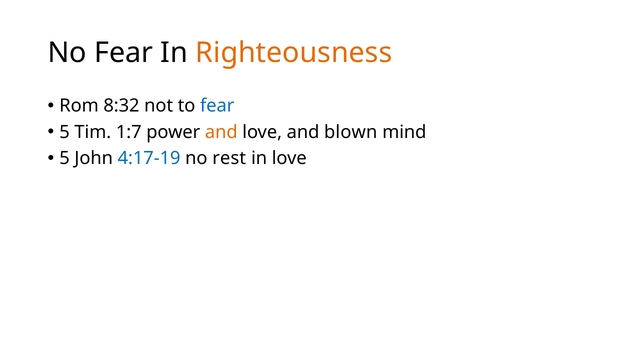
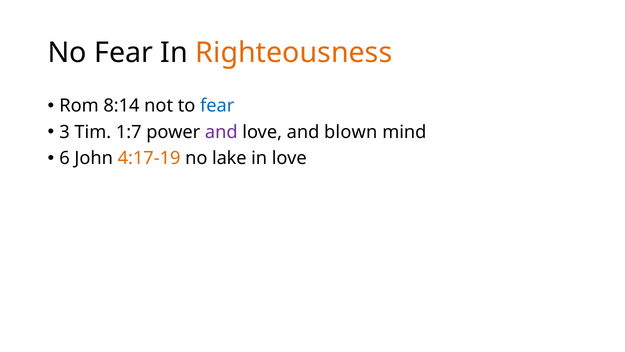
8:32: 8:32 -> 8:14
5 at (65, 132): 5 -> 3
and at (221, 132) colour: orange -> purple
5 at (65, 158): 5 -> 6
4:17-19 colour: blue -> orange
rest: rest -> lake
